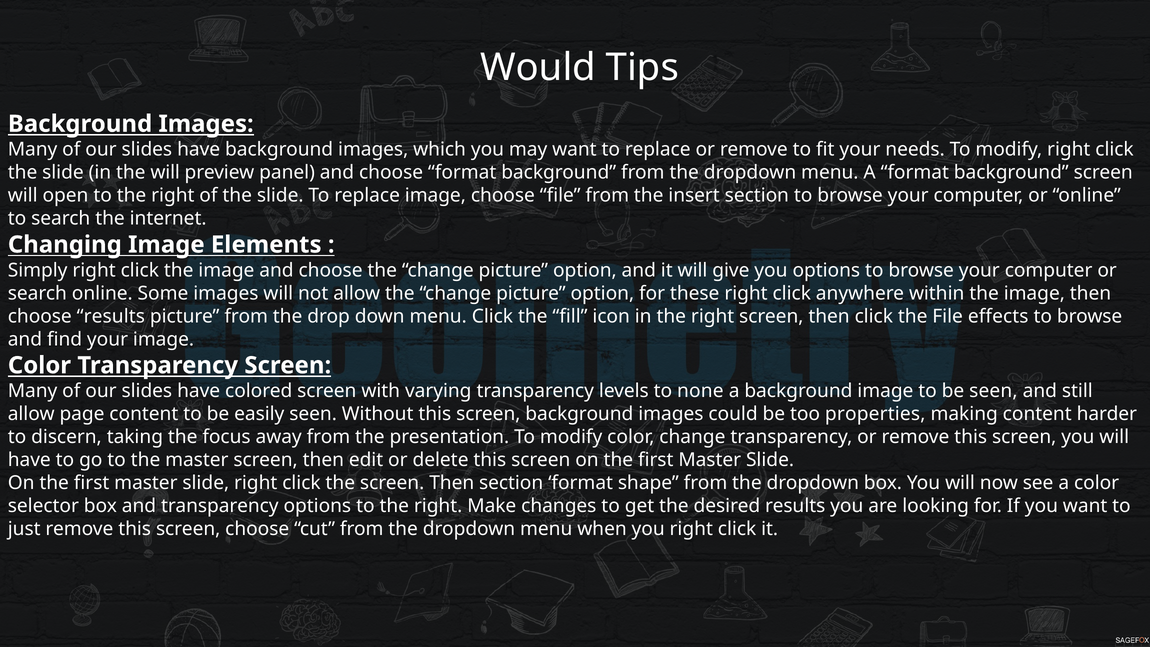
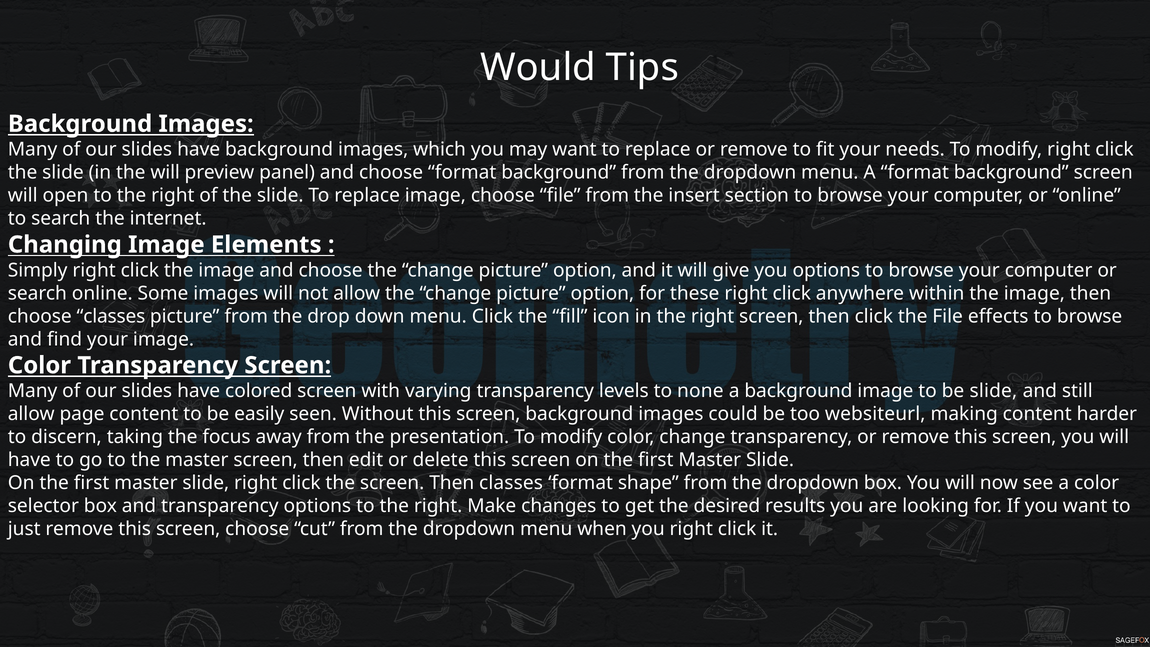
choose results: results -> classes
be seen: seen -> slide
properties: properties -> websiteurl
Then section: section -> classes
